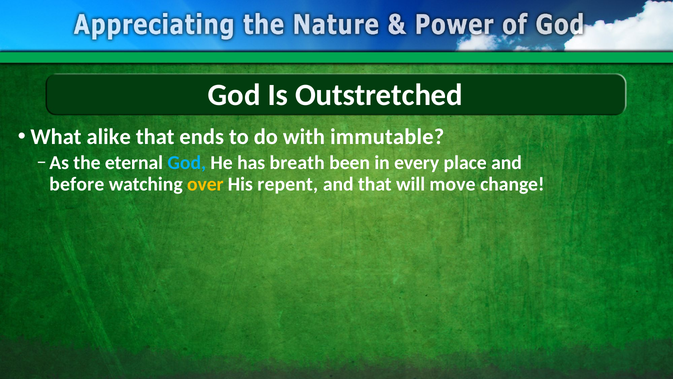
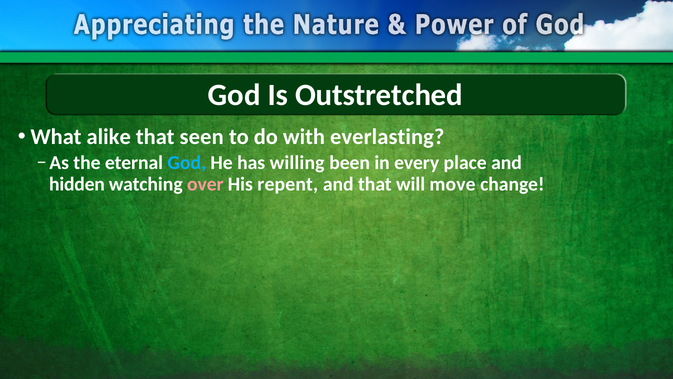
ends: ends -> seen
immutable: immutable -> everlasting
breath: breath -> willing
before: before -> hidden
over colour: yellow -> pink
